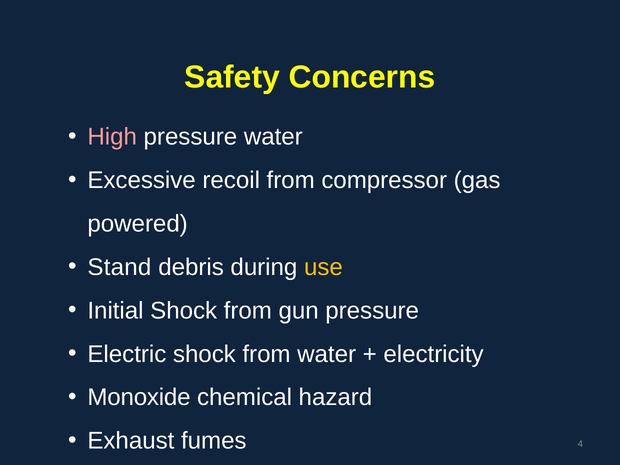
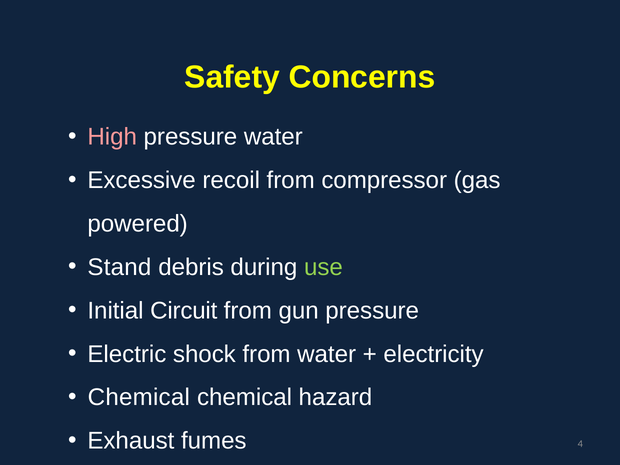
use colour: yellow -> light green
Initial Shock: Shock -> Circuit
Monoxide at (139, 398): Monoxide -> Chemical
